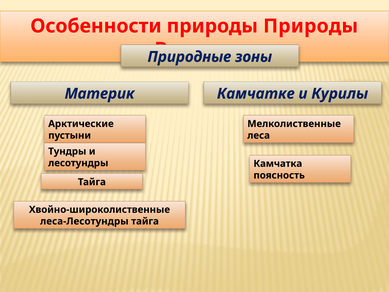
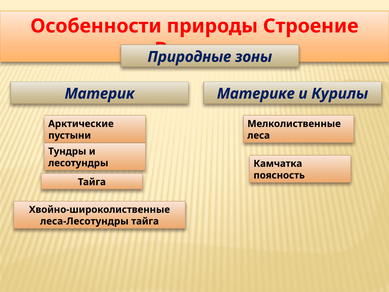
природы Природы: Природы -> Строение
Камчатке: Камчатке -> Материке
